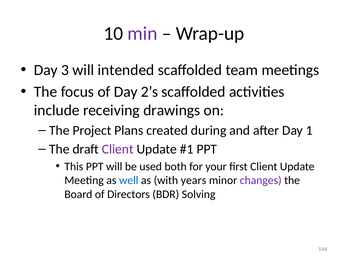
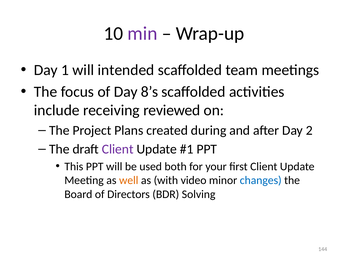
3: 3 -> 1
2’s: 2’s -> 8’s
drawings: drawings -> reviewed
1: 1 -> 2
well colour: blue -> orange
years: years -> video
changes colour: purple -> blue
